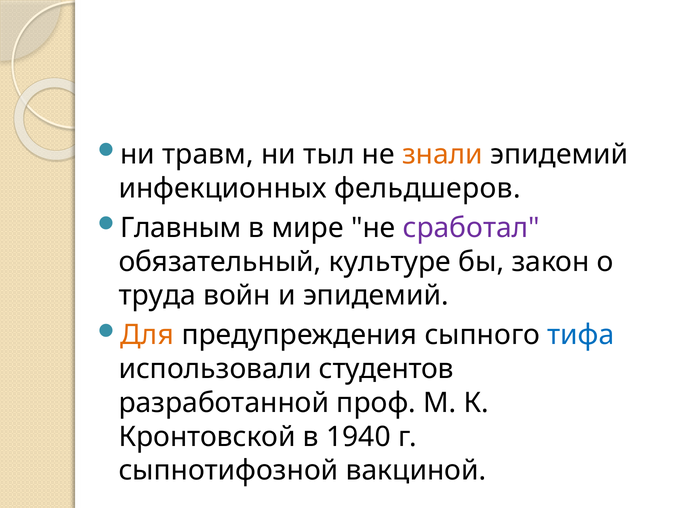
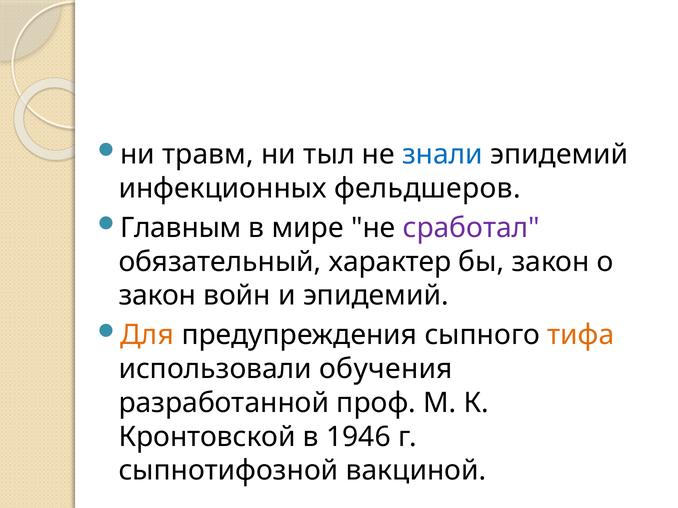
знали colour: orange -> blue
культуре: культуре -> характер
труда at (157, 296): труда -> закон
тифа colour: blue -> orange
студентов: студентов -> обучения
1940: 1940 -> 1946
